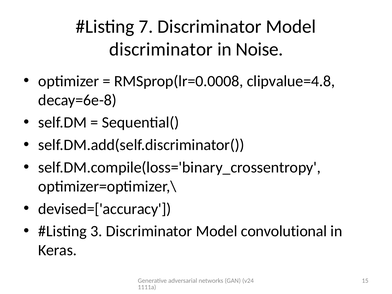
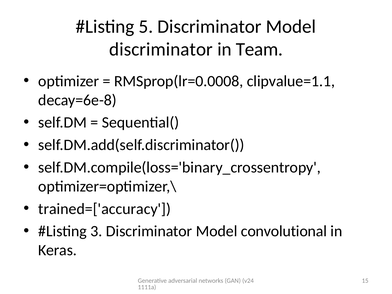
7: 7 -> 5
Noise: Noise -> Team
clipvalue=4.8: clipvalue=4.8 -> clipvalue=1.1
devised=['accuracy: devised=['accuracy -> trained=['accuracy
